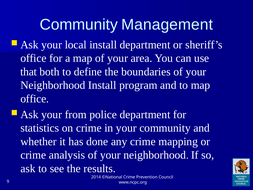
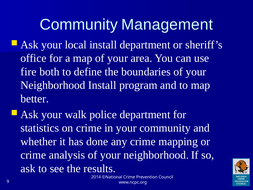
that: that -> fire
office at (35, 99): office -> better
from: from -> walk
